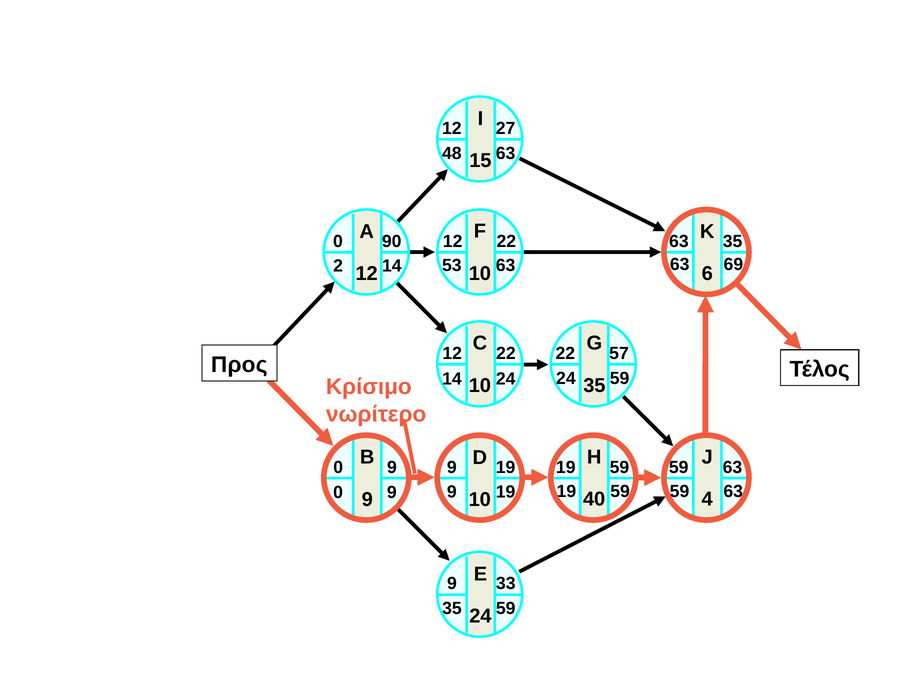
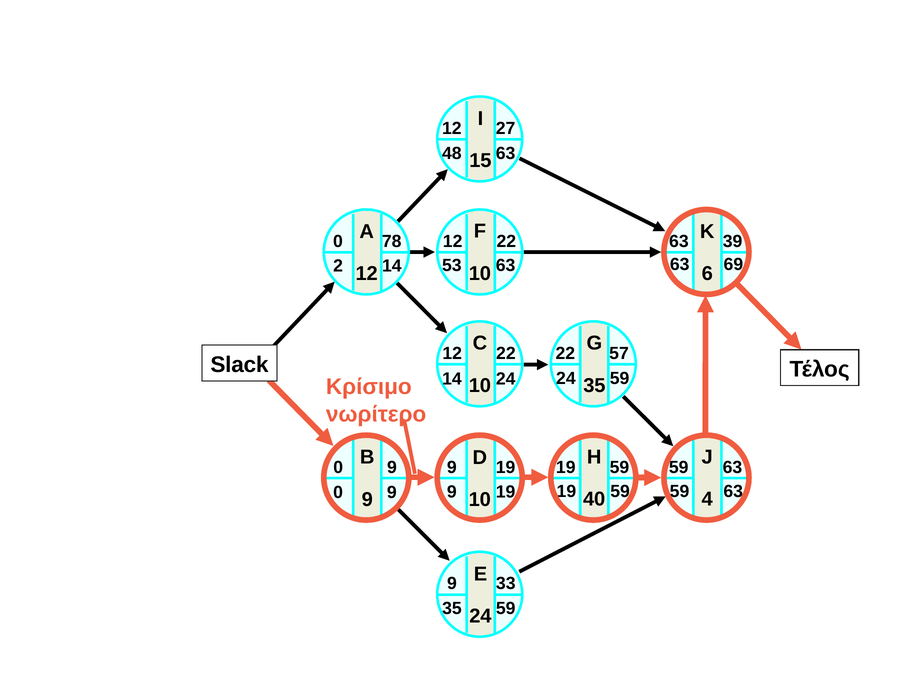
90: 90 -> 78
63 35: 35 -> 39
Προς: Προς -> Slack
